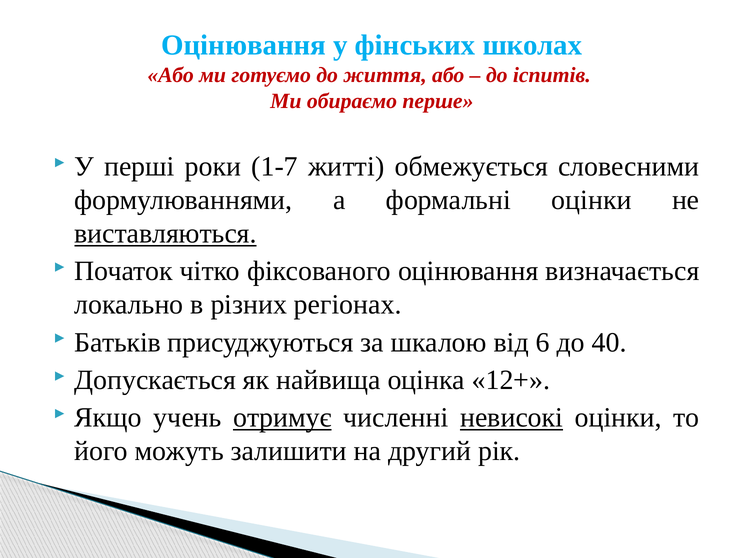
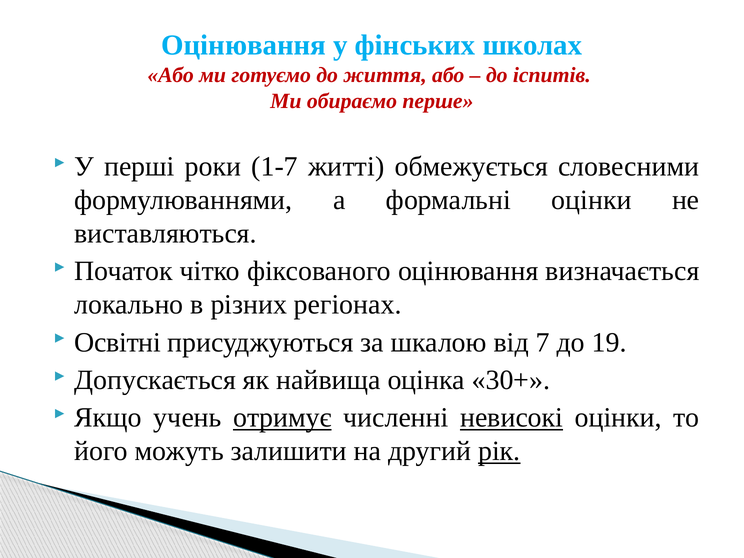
виставляються underline: present -> none
Батьків: Батьків -> Освітні
6: 6 -> 7
40: 40 -> 19
12+: 12+ -> 30+
рік underline: none -> present
